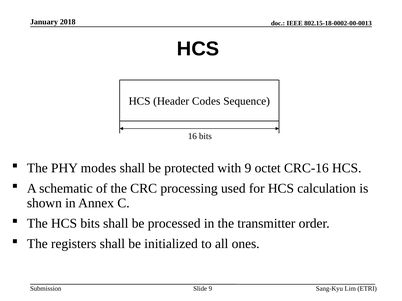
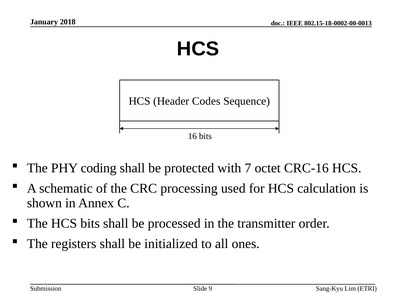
modes: modes -> coding
with 9: 9 -> 7
